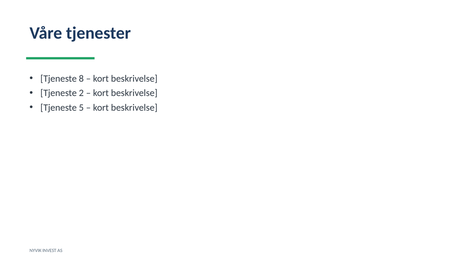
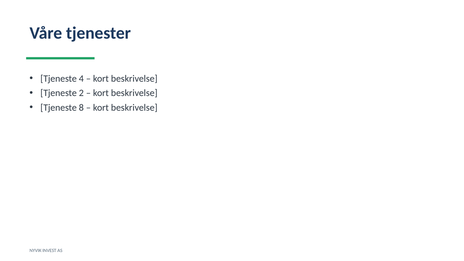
8: 8 -> 4
5: 5 -> 8
